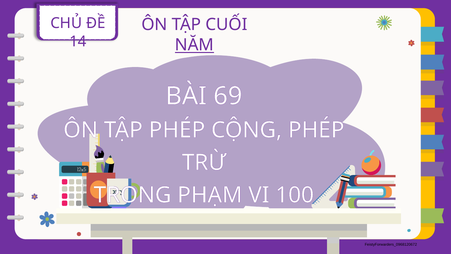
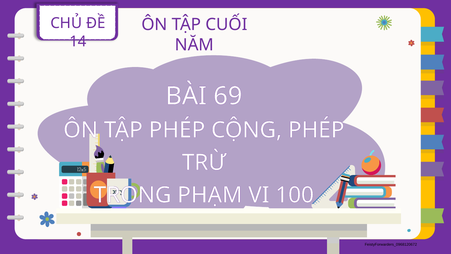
NĂM underline: present -> none
